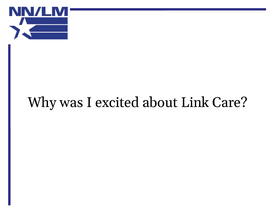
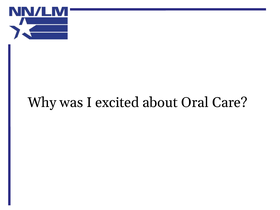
Link: Link -> Oral
